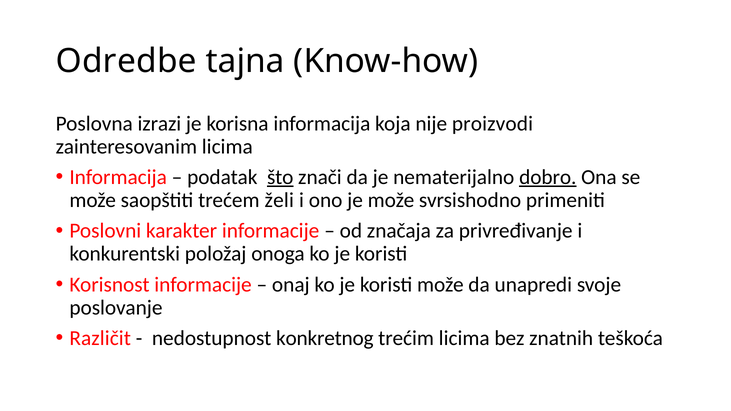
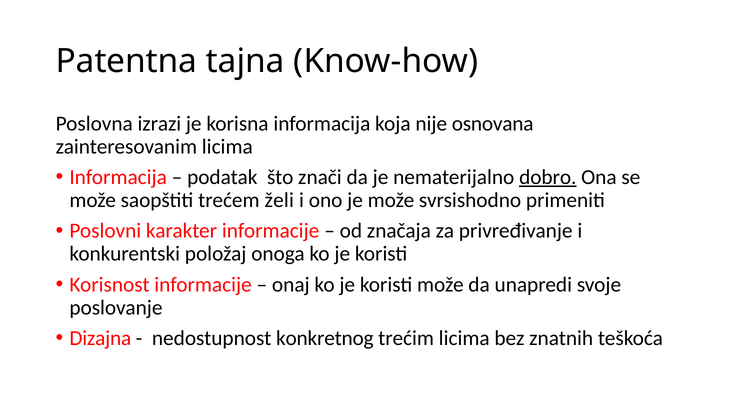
Odredbe: Odredbe -> Patentna
proizvodi: proizvodi -> osnovana
što underline: present -> none
Različit: Različit -> Dizajna
